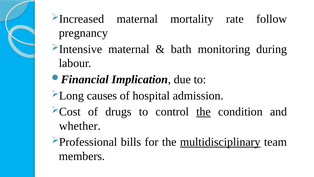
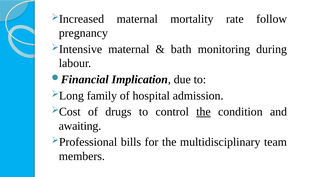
causes: causes -> family
whether: whether -> awaiting
multidisciplinary underline: present -> none
